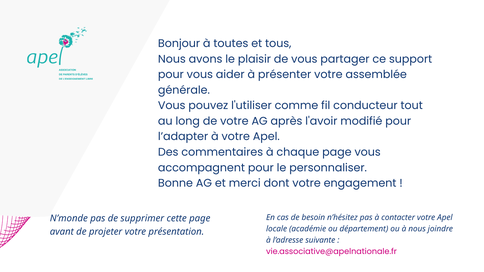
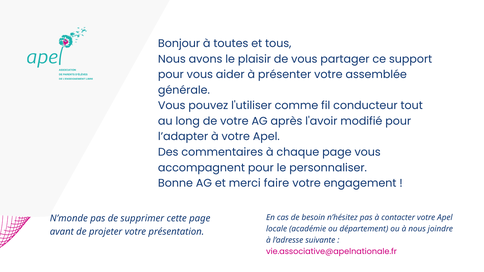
dont: dont -> faire
